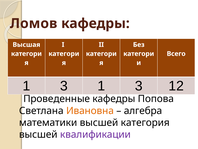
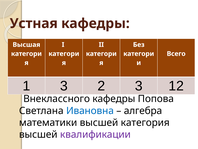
Ломов: Ломов -> Устная
3 1: 1 -> 2
Проведенные: Проведенные -> Внеклассного
Ивановна colour: orange -> blue
